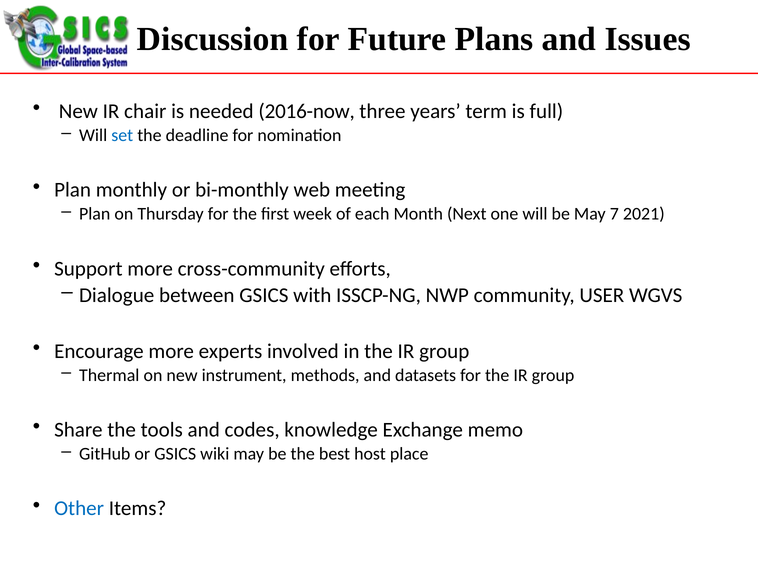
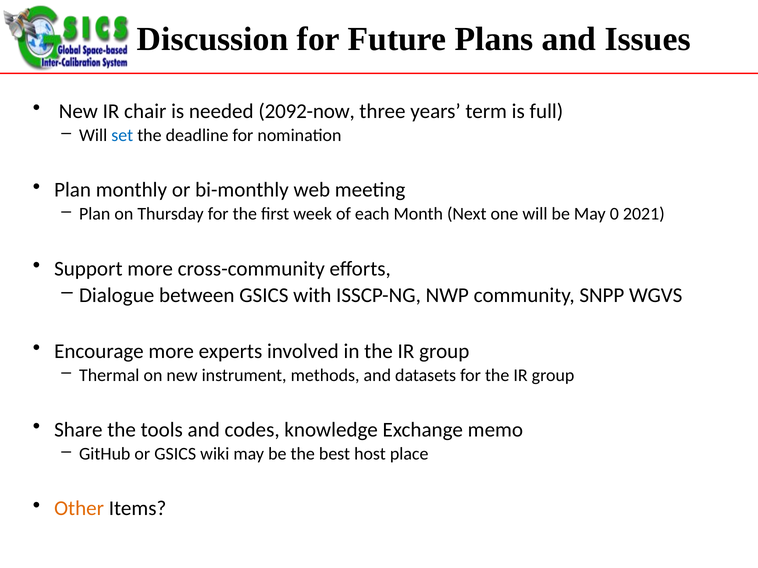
2016-now: 2016-now -> 2092-now
7: 7 -> 0
USER: USER -> SNPP
Other colour: blue -> orange
